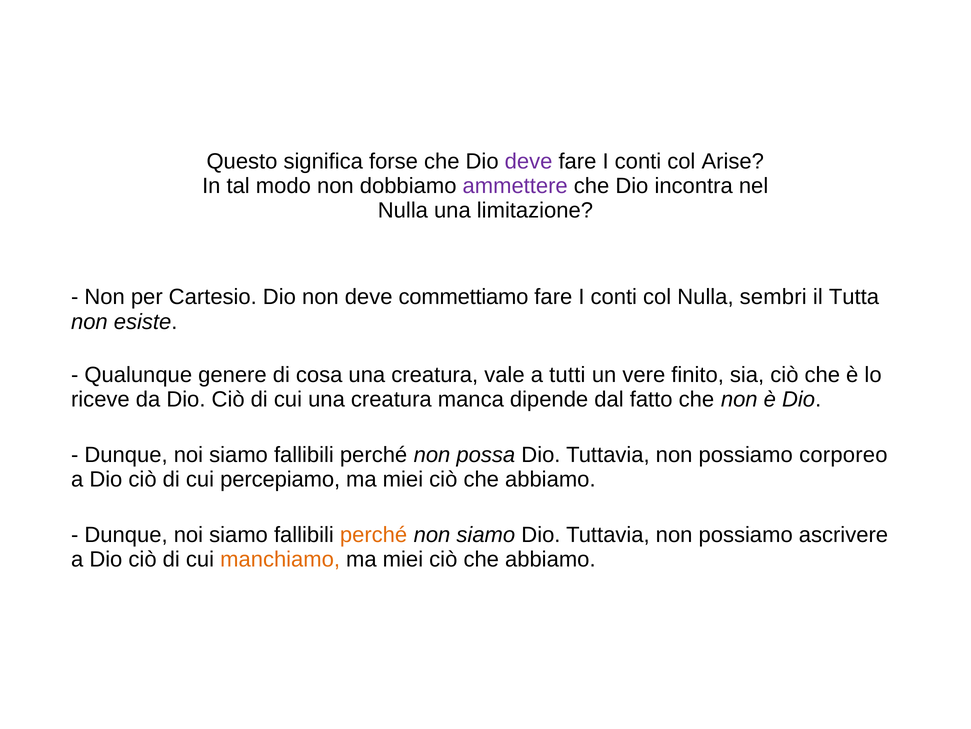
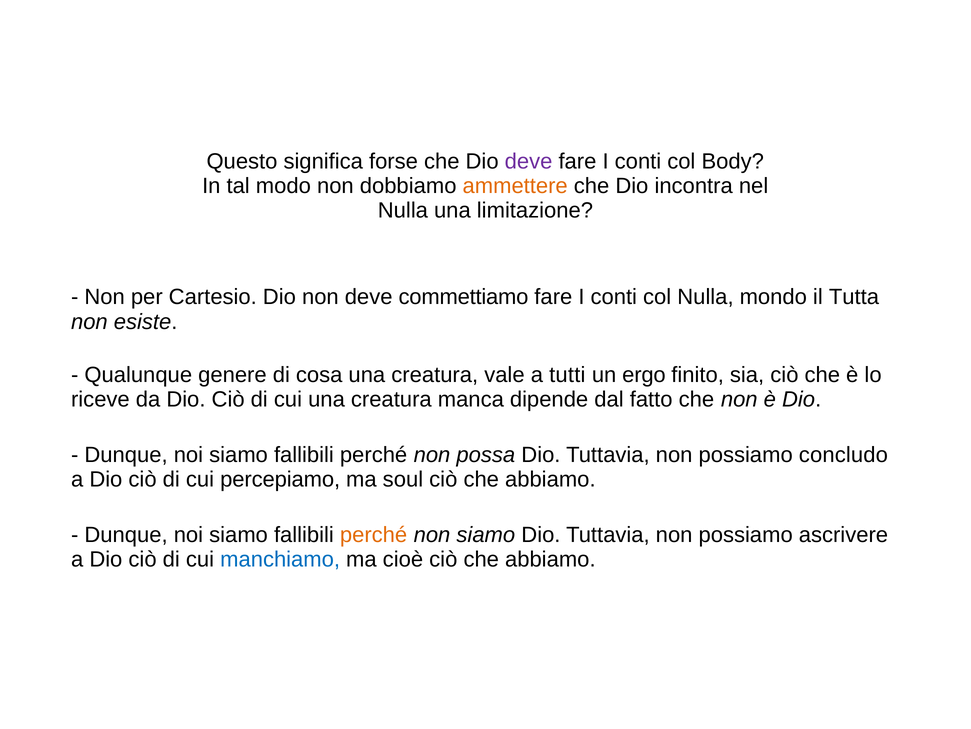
Arise: Arise -> Body
ammettere colour: purple -> orange
sembri: sembri -> mondo
vere: vere -> ergo
corporeo: corporeo -> concludo
miei at (403, 479): miei -> soul
manchiamo colour: orange -> blue
miei at (403, 559): miei -> cioè
